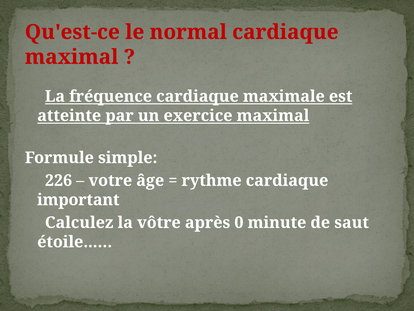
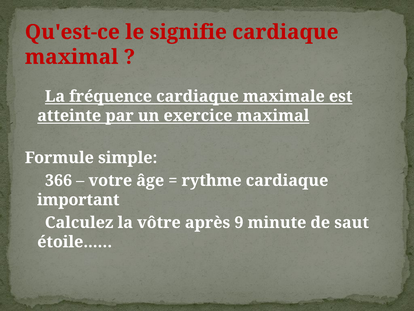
normal: normal -> signifie
226: 226 -> 366
0: 0 -> 9
